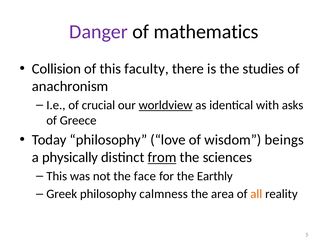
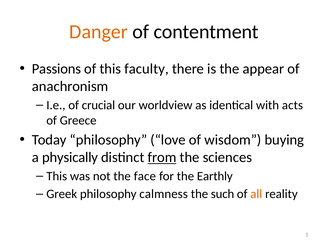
Danger colour: purple -> orange
mathematics: mathematics -> contentment
Collision: Collision -> Passions
studies: studies -> appear
worldview underline: present -> none
asks: asks -> acts
beings: beings -> buying
area: area -> such
